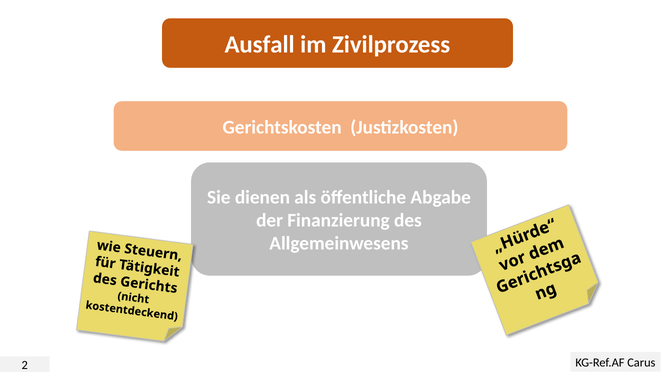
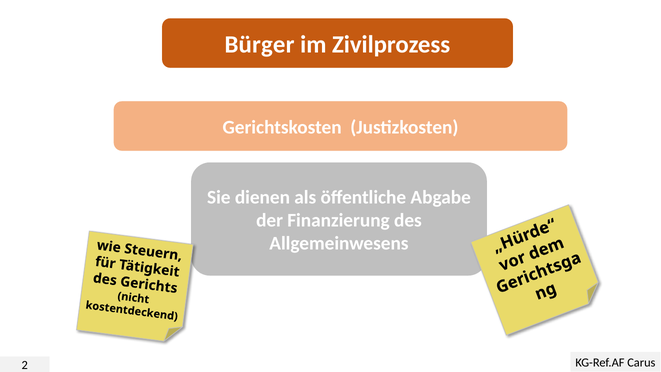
Ausfall: Ausfall -> Bürger
